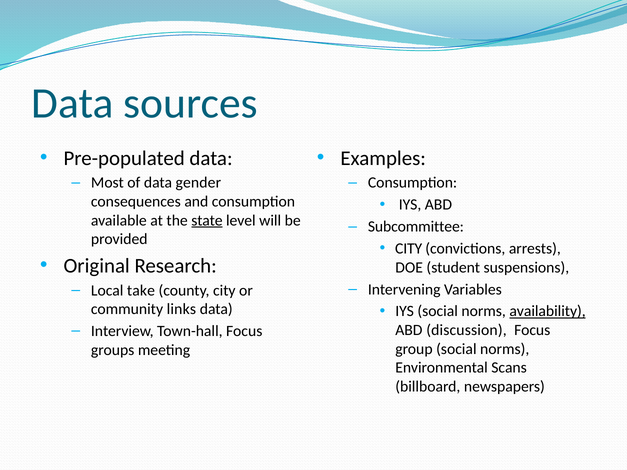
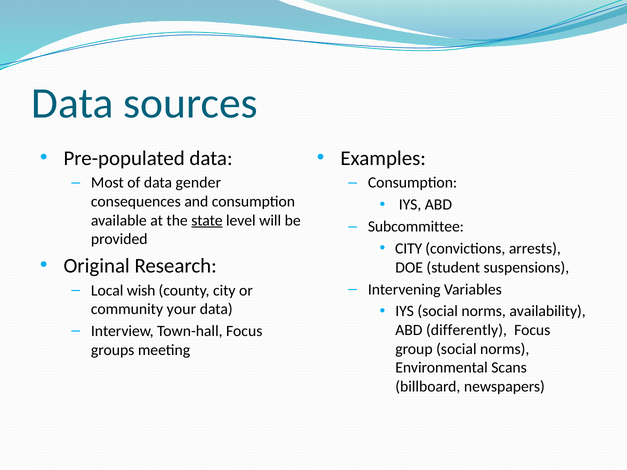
take: take -> wish
links: links -> your
availability underline: present -> none
discussion: discussion -> differently
